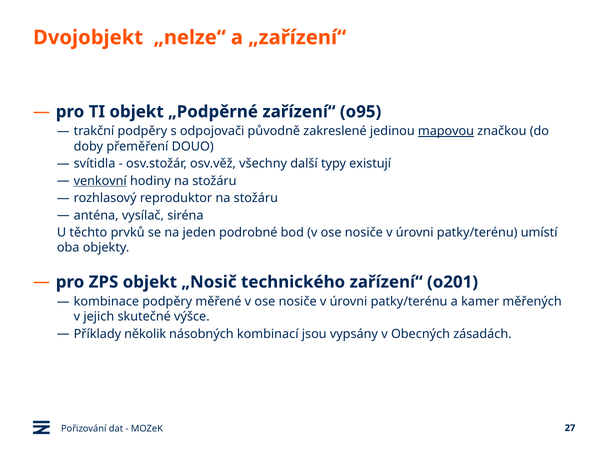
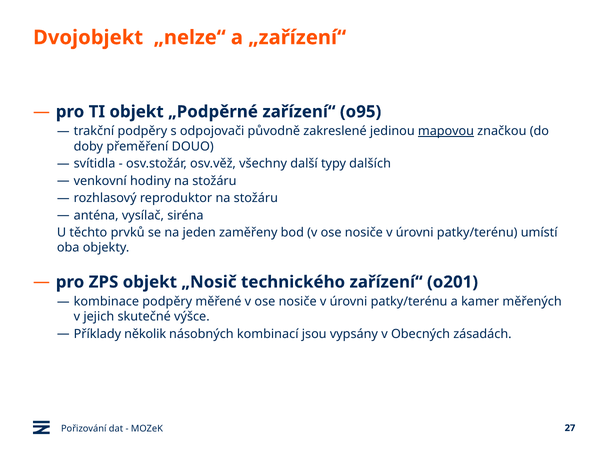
existují: existují -> dalších
venkovní underline: present -> none
podrobné: podrobné -> zaměřeny
